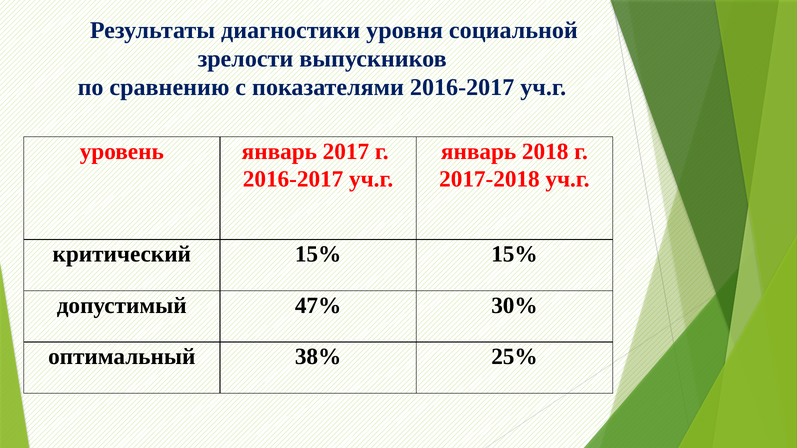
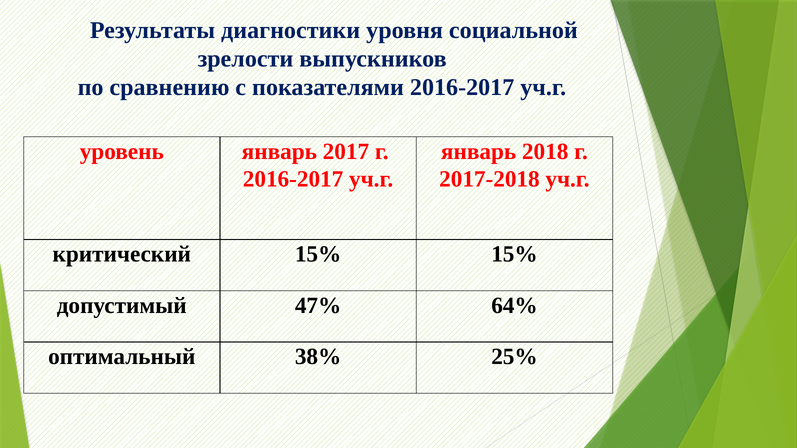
30%: 30% -> 64%
